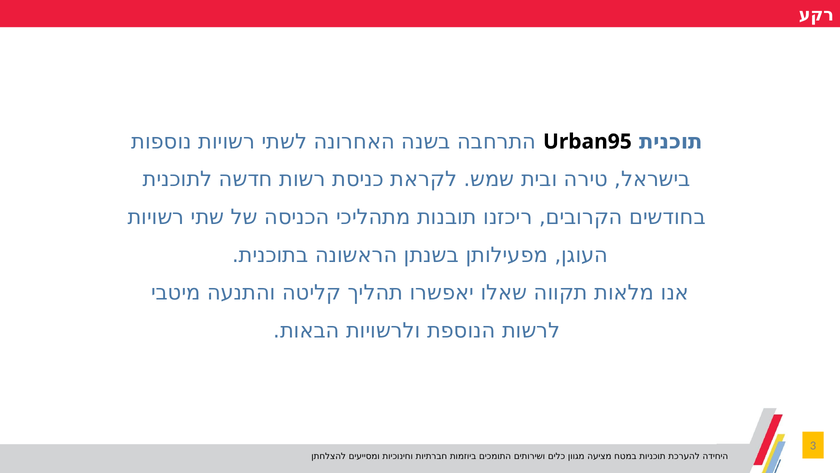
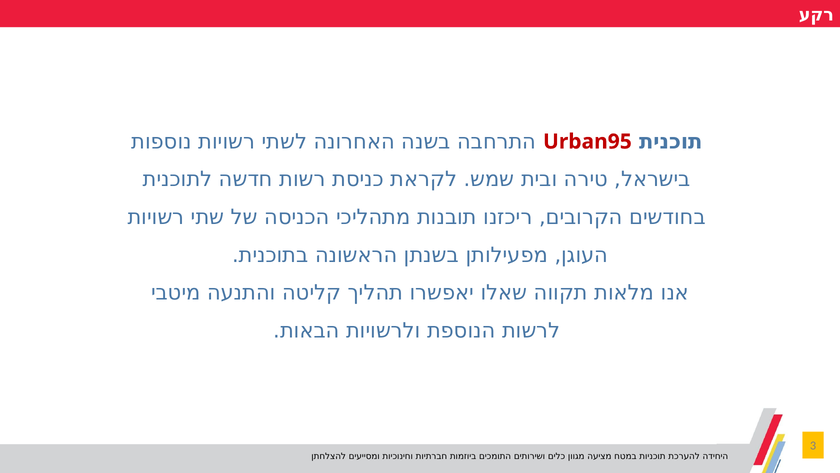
Urban95 colour: black -> red
